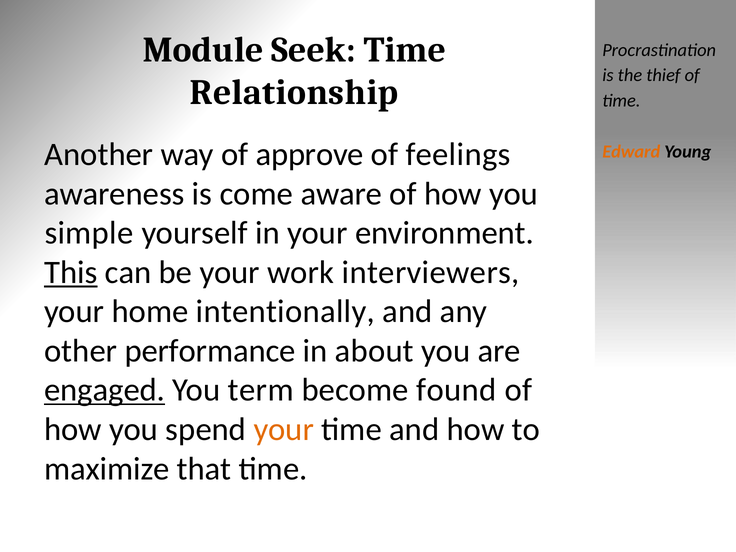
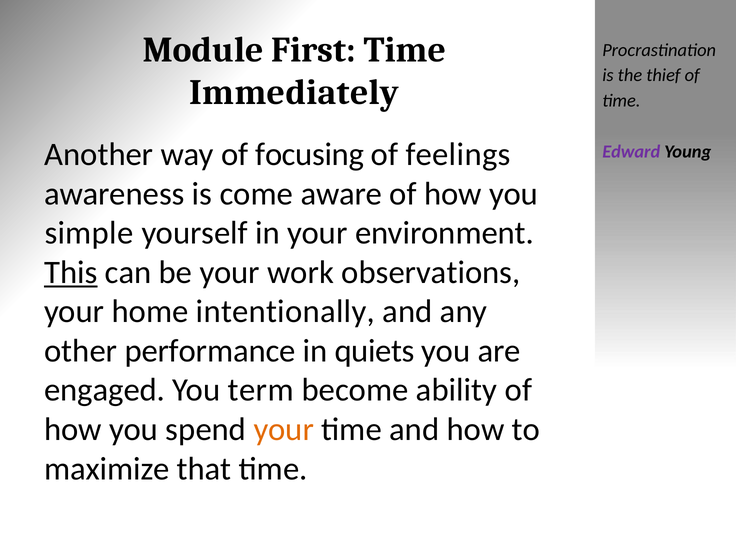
Seek: Seek -> First
Relationship: Relationship -> Immediately
approve: approve -> focusing
Edward colour: orange -> purple
interviewers: interviewers -> observations
about: about -> quiets
engaged underline: present -> none
found: found -> ability
